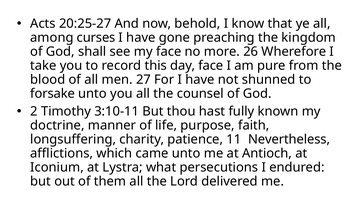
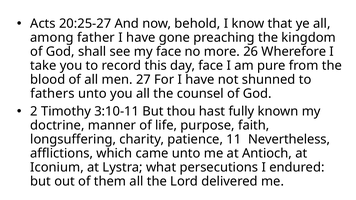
curses: curses -> father
forsake: forsake -> fathers
